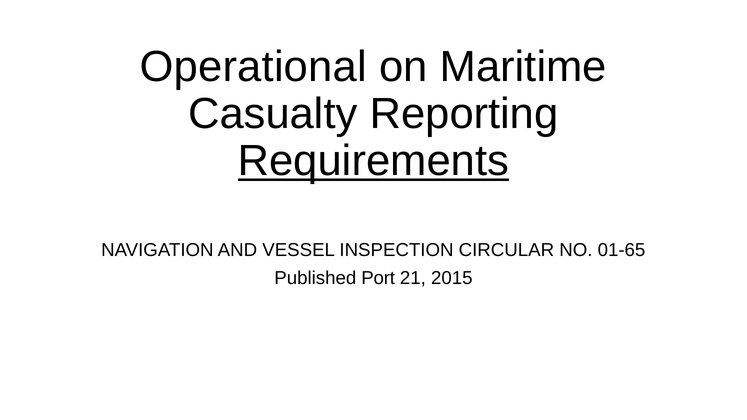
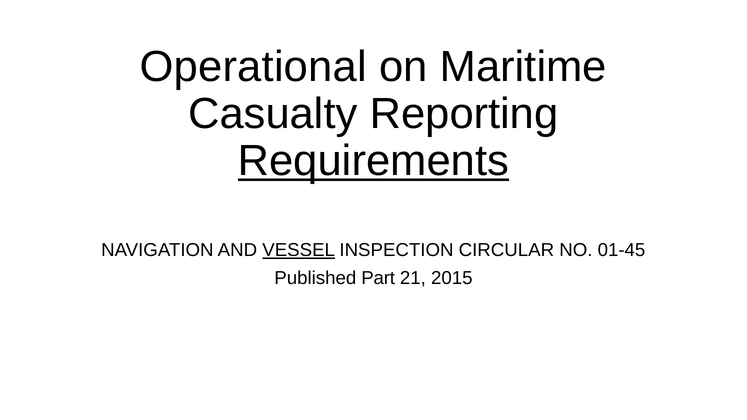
VESSEL underline: none -> present
01-65: 01-65 -> 01-45
Port: Port -> Part
